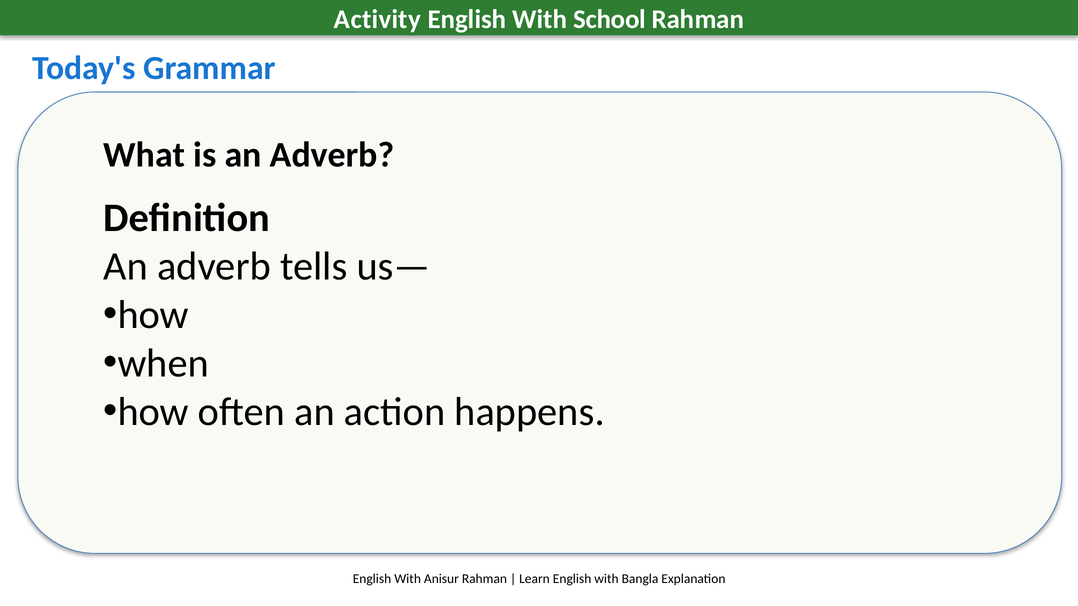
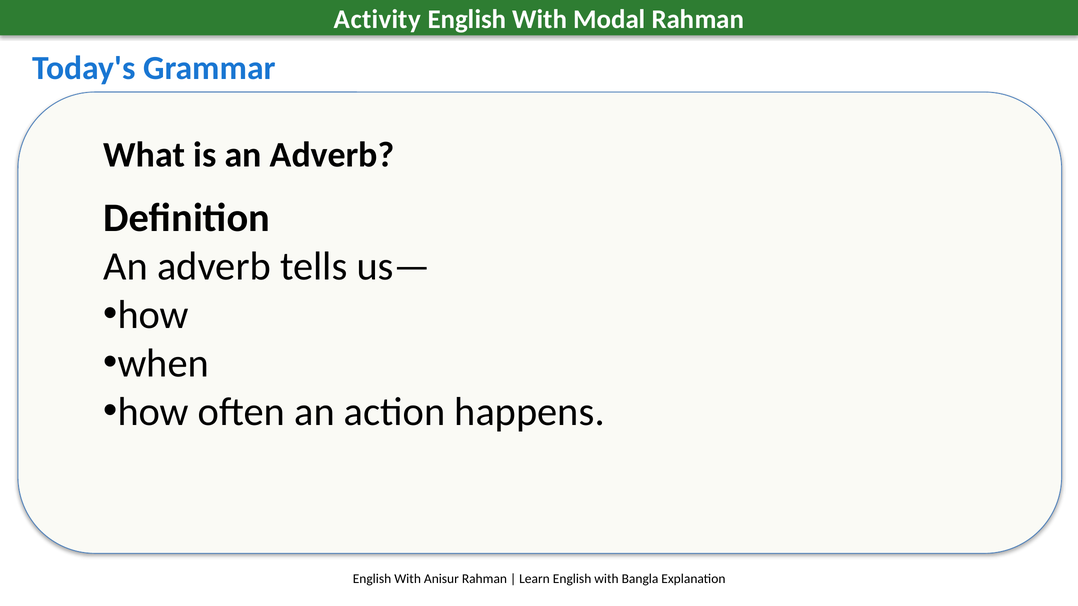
School: School -> Modal
